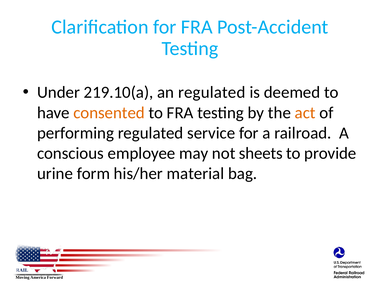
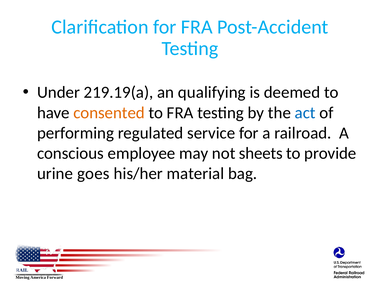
219.10(a: 219.10(a -> 219.19(a
an regulated: regulated -> qualifying
act colour: orange -> blue
form: form -> goes
